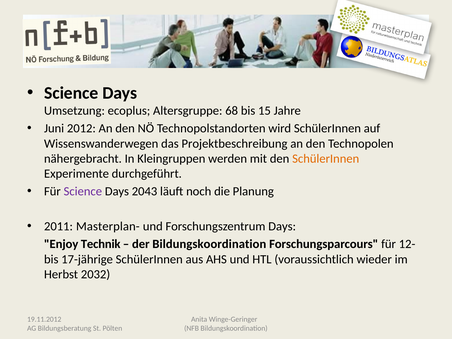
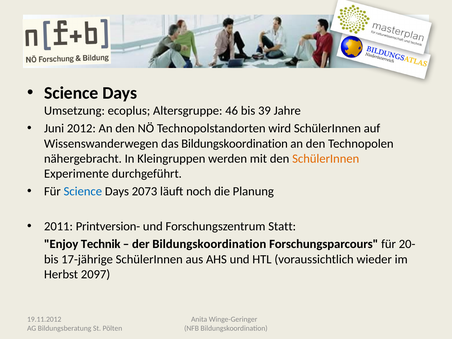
68: 68 -> 46
15: 15 -> 39
das Projektbeschreibung: Projektbeschreibung -> Bildungskoordination
Science at (83, 191) colour: purple -> blue
2043: 2043 -> 2073
Masterplan-: Masterplan- -> Printversion-
Forschungszentrum Days: Days -> Statt
12-: 12- -> 20-
2032: 2032 -> 2097
